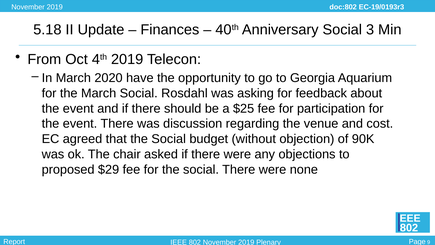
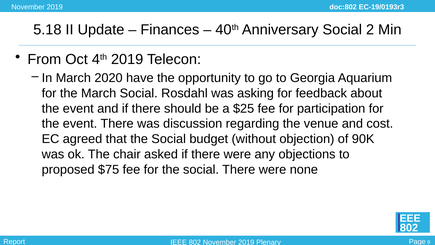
3: 3 -> 2
$29: $29 -> $75
